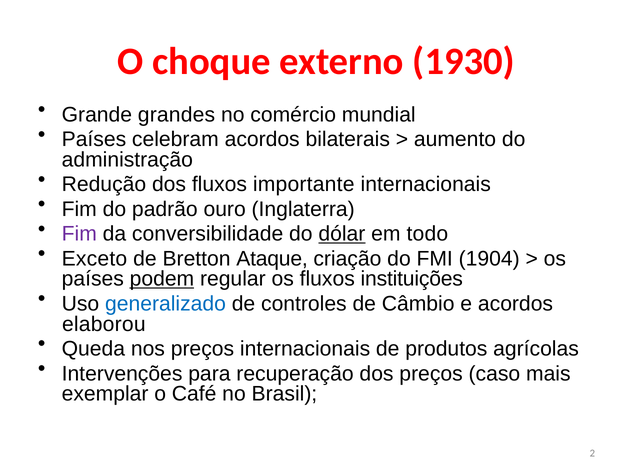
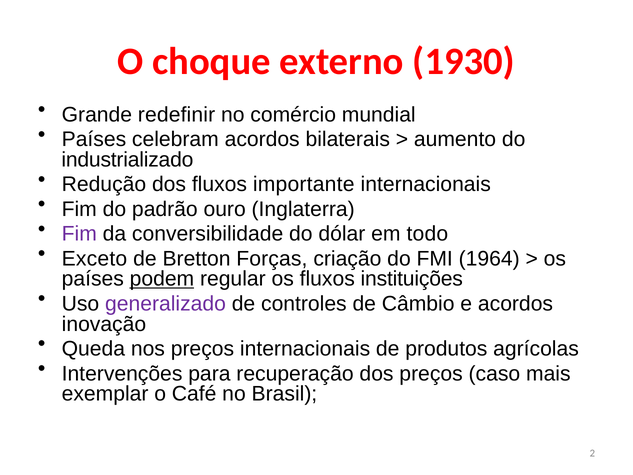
grandes: grandes -> redefinir
administração: administração -> industrializado
dólar underline: present -> none
Ataque: Ataque -> Forças
1904: 1904 -> 1964
generalizado colour: blue -> purple
elaborou: elaborou -> inovação
